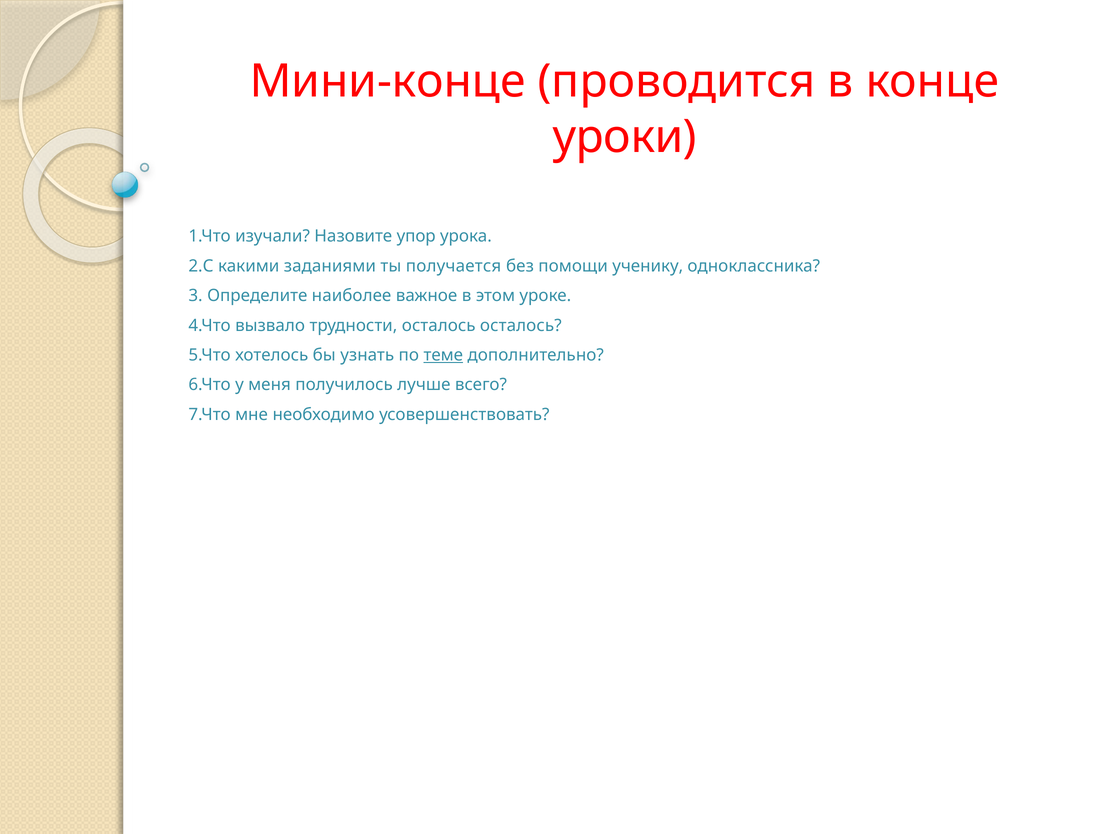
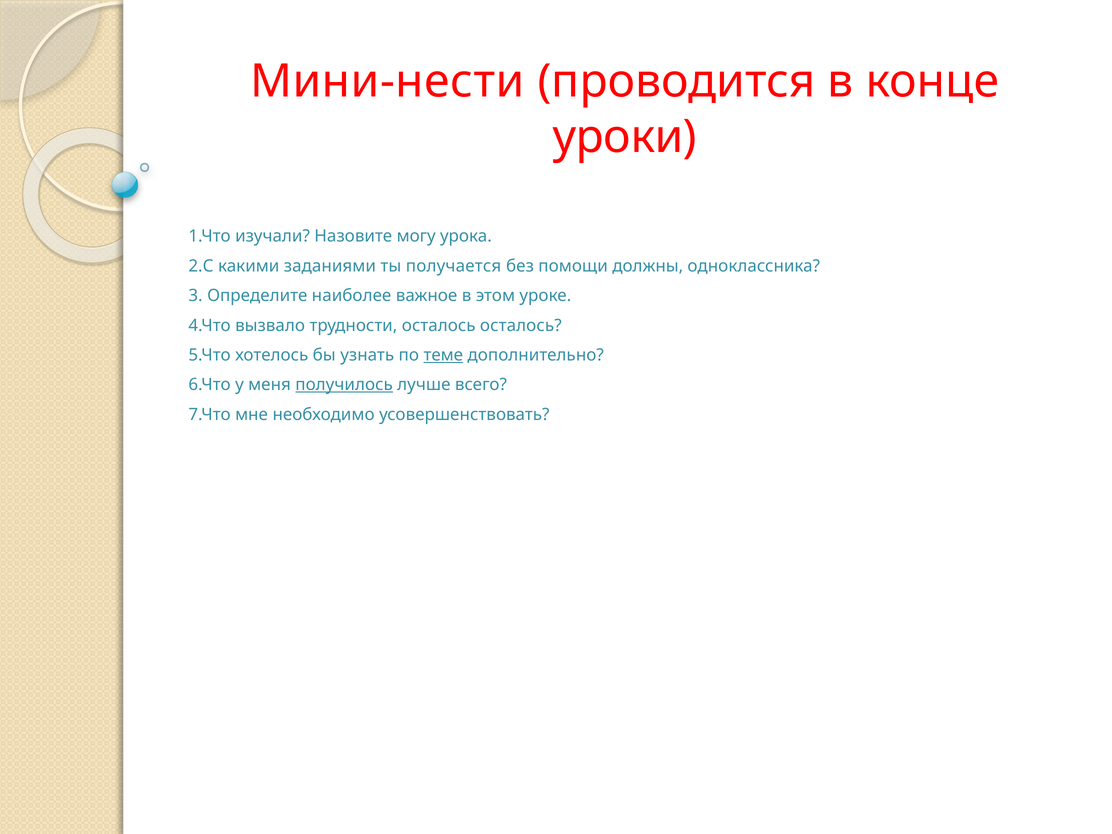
Мини-конце: Мини-конце -> Мини-нести
упор: упор -> могу
ученику: ученику -> должны
получилось underline: none -> present
